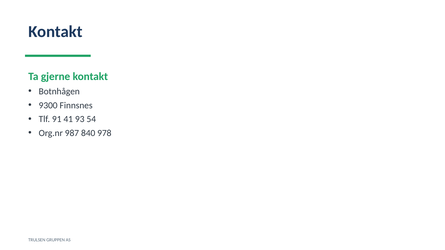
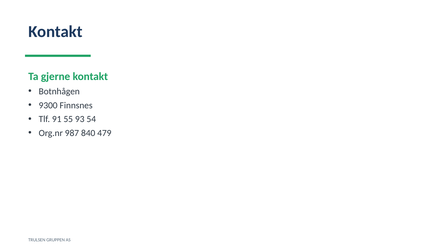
41: 41 -> 55
978: 978 -> 479
